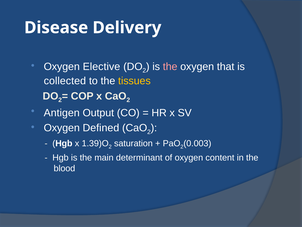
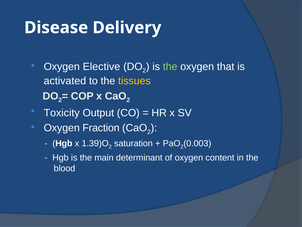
the at (170, 66) colour: pink -> light green
collected: collected -> activated
Antigen: Antigen -> Toxicity
Defined: Defined -> Fraction
